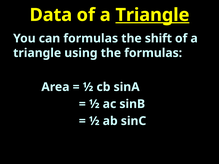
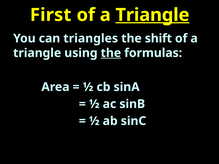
Data: Data -> First
can formulas: formulas -> triangles
the at (111, 53) underline: none -> present
